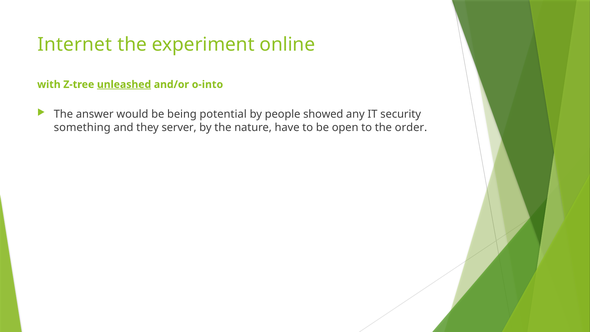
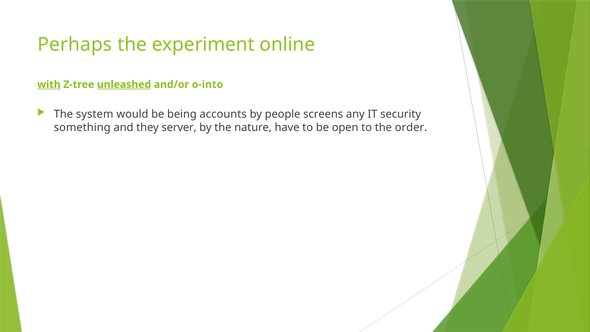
Internet: Internet -> Perhaps
with underline: none -> present
answer: answer -> system
potential: potential -> accounts
showed: showed -> screens
